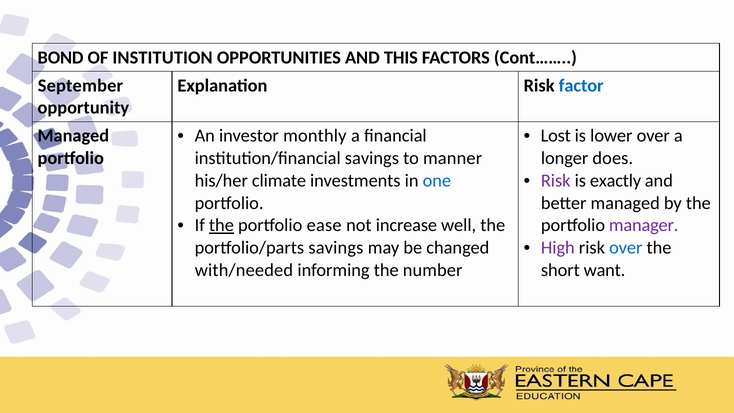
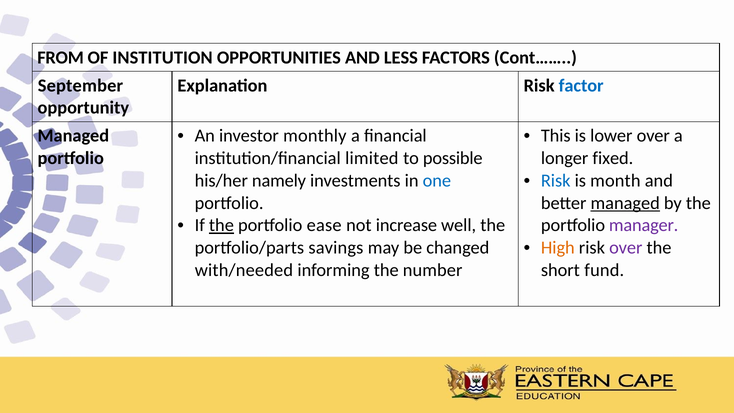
BOND: BOND -> FROM
THIS: THIS -> LESS
Lost: Lost -> This
institution/financial savings: savings -> limited
manner: manner -> possible
does: does -> fixed
Risk at (556, 181) colour: purple -> blue
exactly: exactly -> month
climate: climate -> namely
managed at (625, 203) underline: none -> present
High colour: purple -> orange
over at (626, 248) colour: blue -> purple
want: want -> fund
